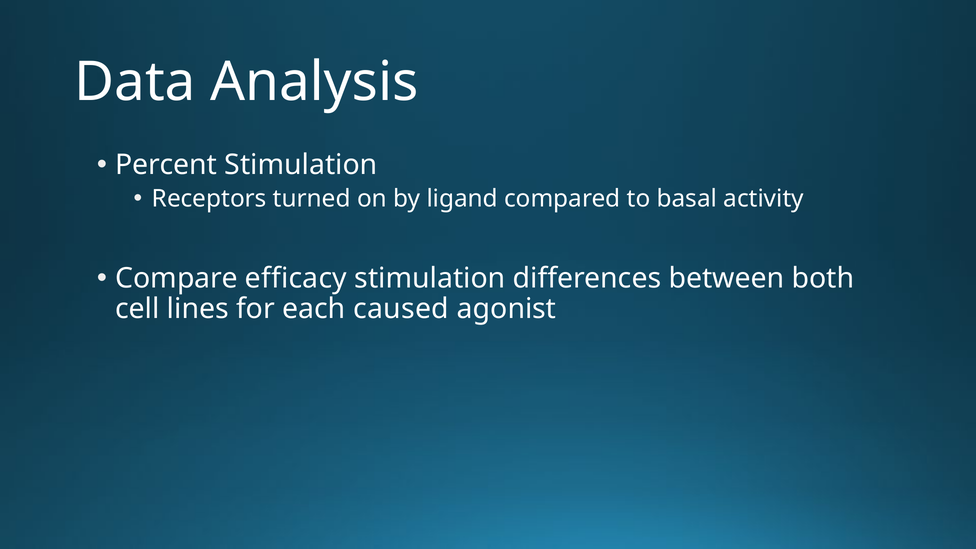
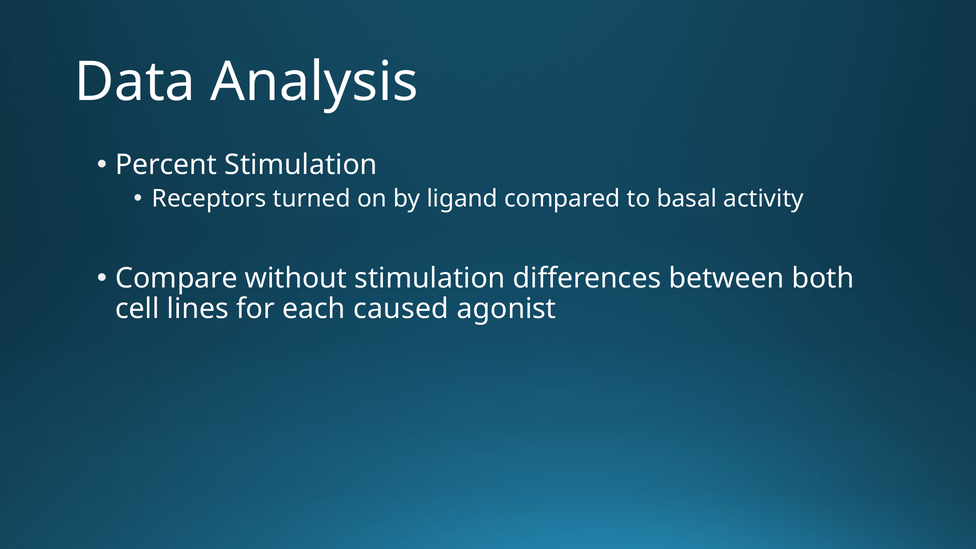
efficacy: efficacy -> without
